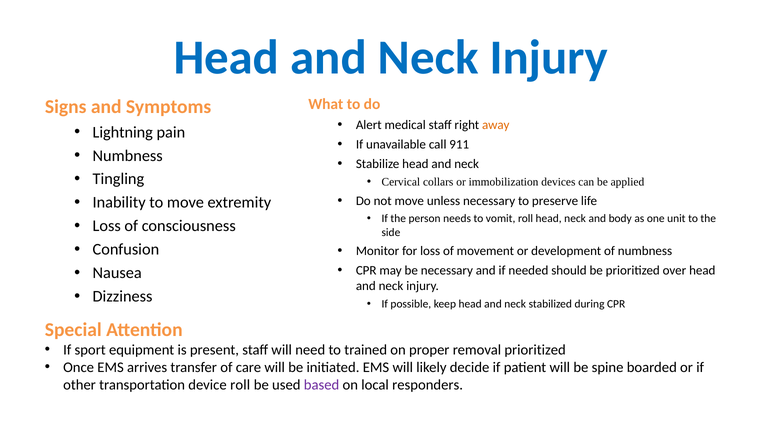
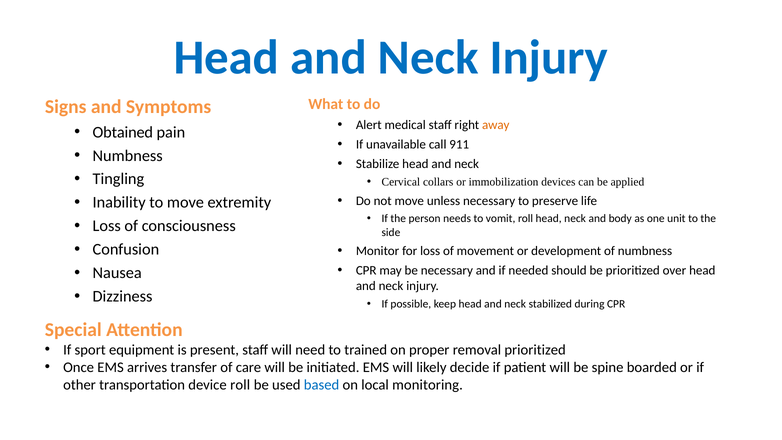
Lightning: Lightning -> Obtained
based colour: purple -> blue
responders: responders -> monitoring
